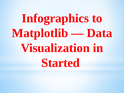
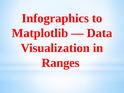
Started: Started -> Ranges
